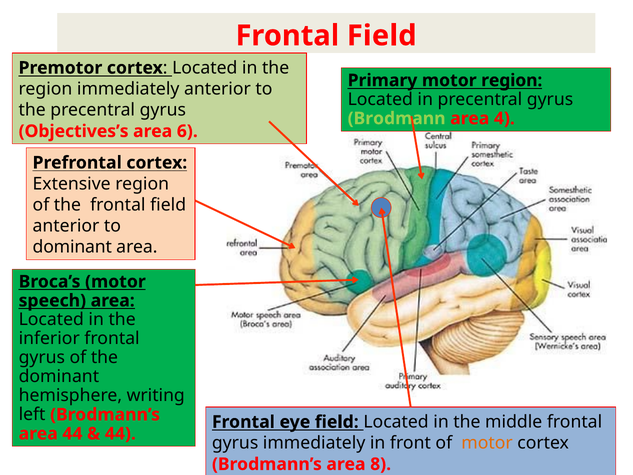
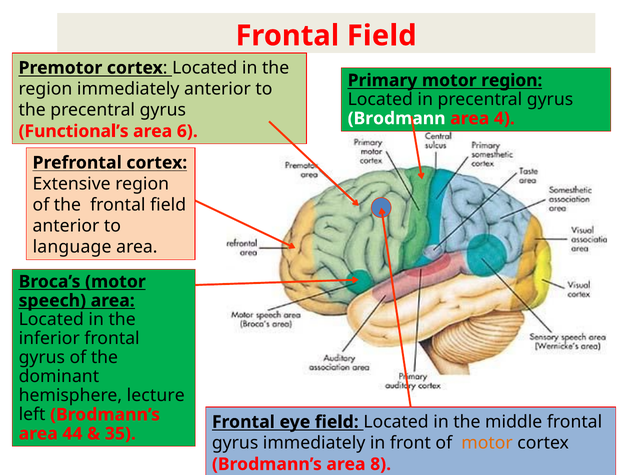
Brodmann colour: light green -> white
Objectives’s: Objectives’s -> Functional’s
dominant at (72, 247): dominant -> language
writing: writing -> lecture
44 at (120, 433): 44 -> 35
